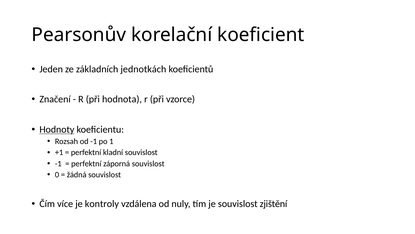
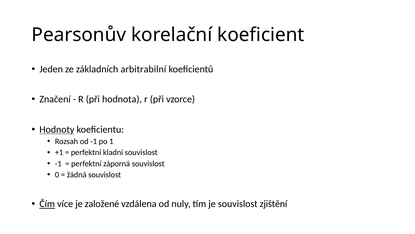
jednotkách: jednotkách -> arbitrabilní
Čím underline: none -> present
kontroly: kontroly -> založené
